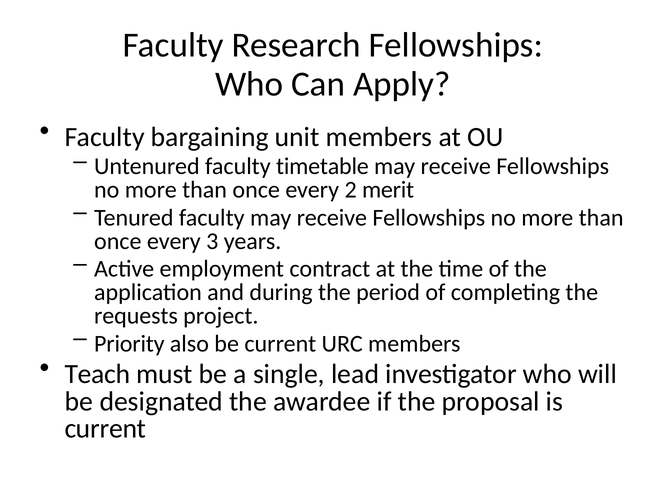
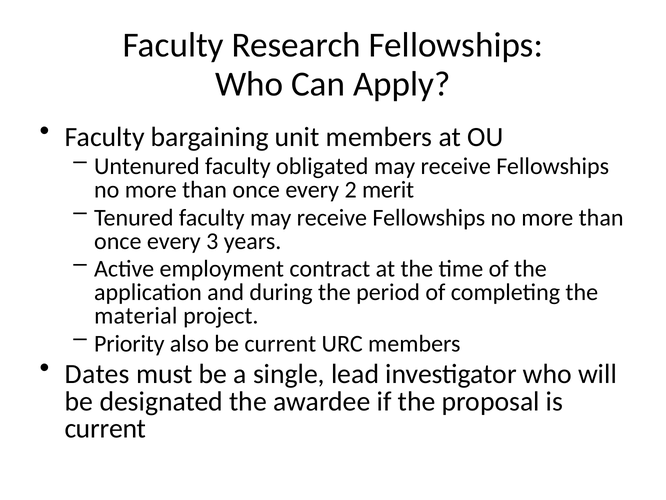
timetable: timetable -> obligated
requests: requests -> material
Teach: Teach -> Dates
